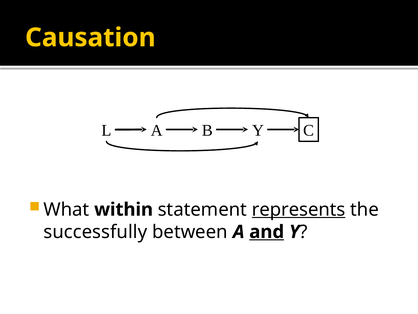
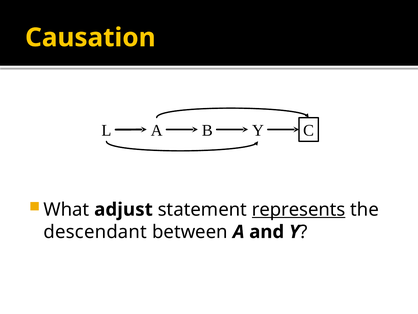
within: within -> adjust
successfully: successfully -> descendant
and underline: present -> none
